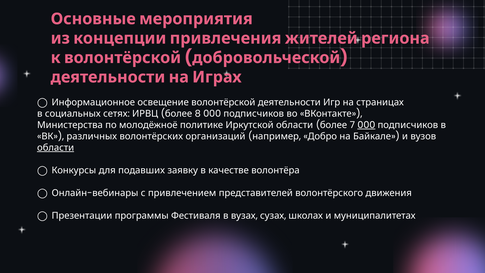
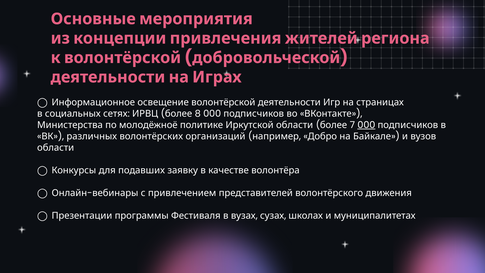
области at (56, 148) underline: present -> none
